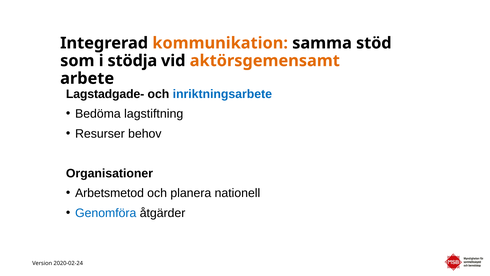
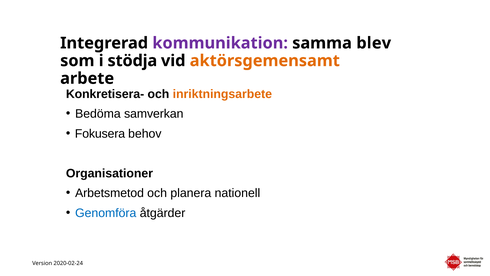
kommunikation colour: orange -> purple
stöd: stöd -> blev
Lagstadgade-: Lagstadgade- -> Konkretisera-
inriktningsarbete colour: blue -> orange
lagstiftning: lagstiftning -> samverkan
Resurser: Resurser -> Fokusera
